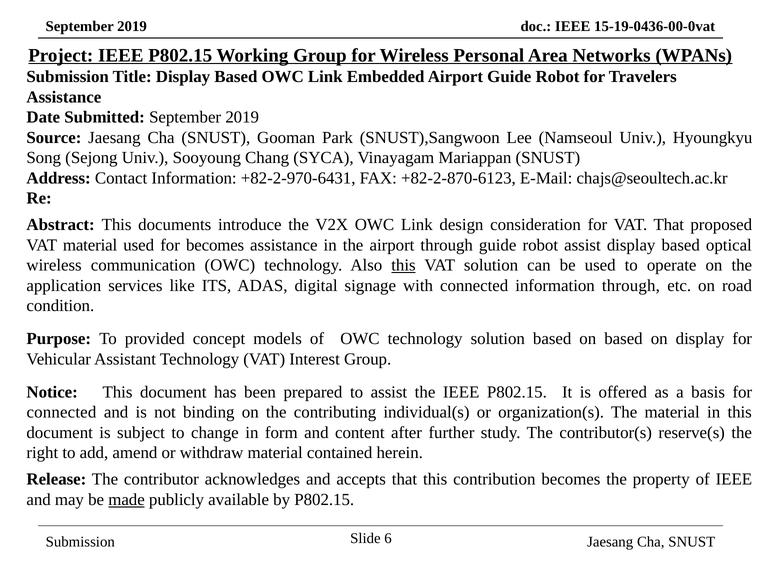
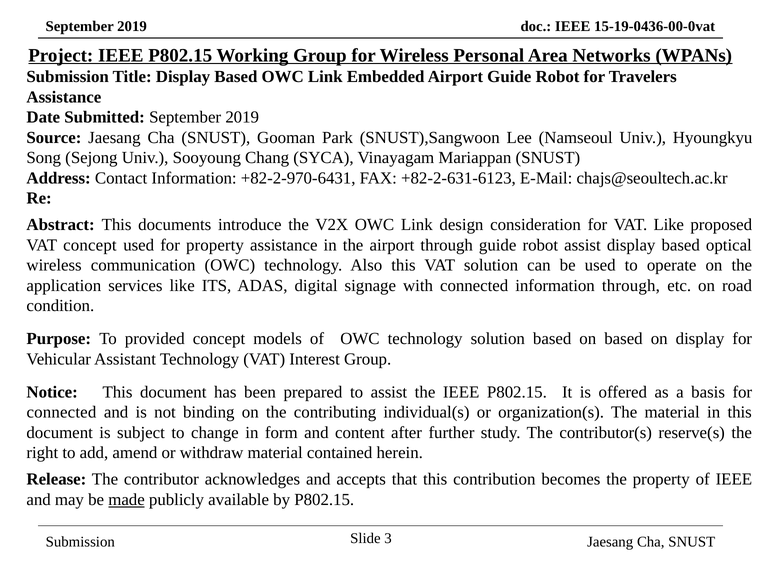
+82-2-870-6123: +82-2-870-6123 -> +82-2-631-6123
VAT That: That -> Like
VAT material: material -> concept
for becomes: becomes -> property
this at (403, 266) underline: present -> none
6: 6 -> 3
